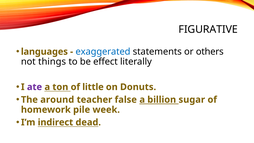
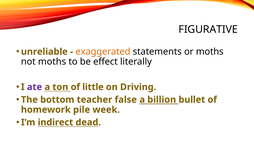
languages: languages -> unreliable
exaggerated colour: blue -> orange
or others: others -> moths
not things: things -> moths
Donuts: Donuts -> Driving
around: around -> bottom
sugar: sugar -> bullet
